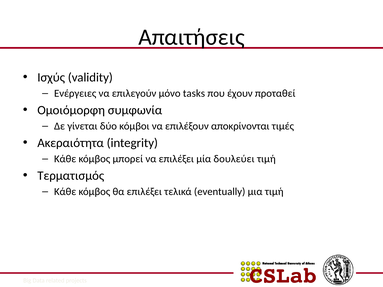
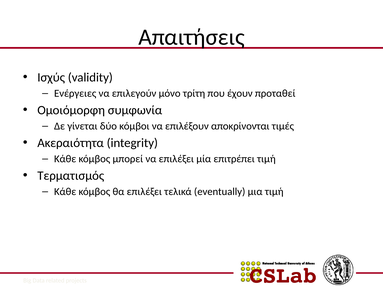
tasks: tasks -> τρίτη
δουλεύει: δουλεύει -> επιτρέπει
